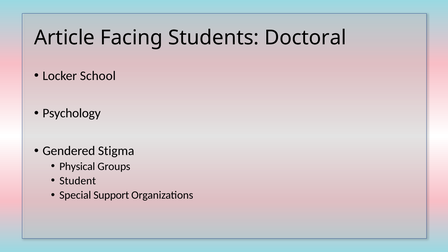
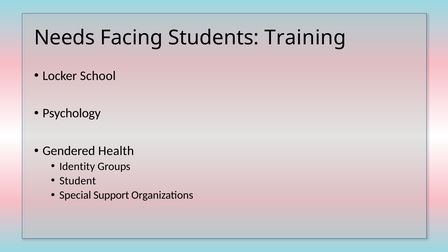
Article: Article -> Needs
Doctoral: Doctoral -> Training
Stigma: Stigma -> Health
Physical: Physical -> Identity
